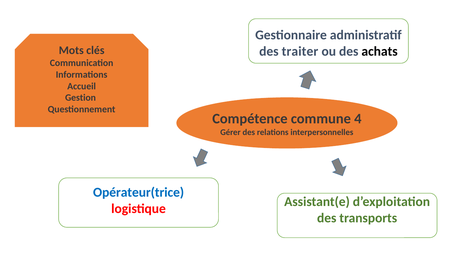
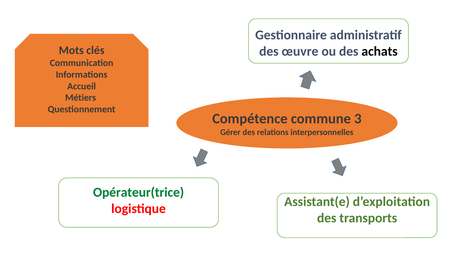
traiter: traiter -> œuvre
Gestion: Gestion -> Métiers
4: 4 -> 3
Opérateur(trice colour: blue -> green
